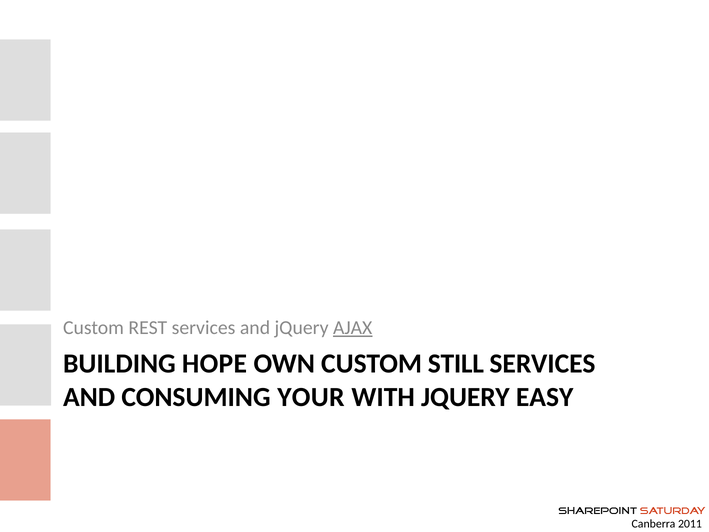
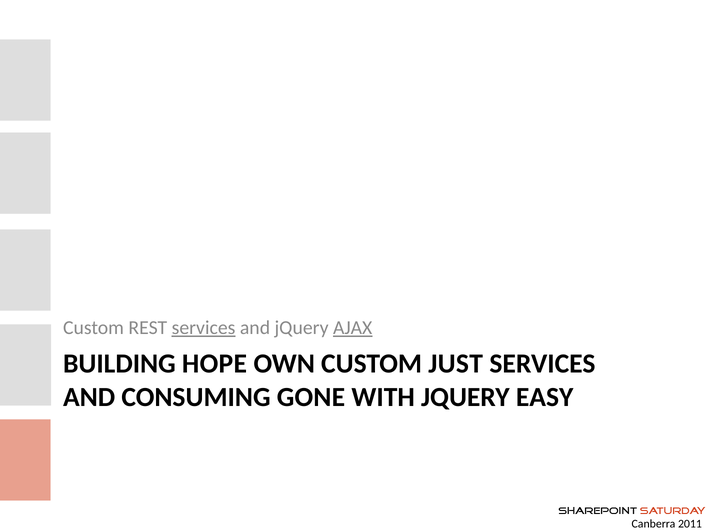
services at (204, 328) underline: none -> present
STILL: STILL -> JUST
YOUR: YOUR -> GONE
